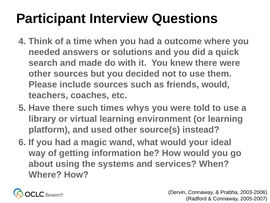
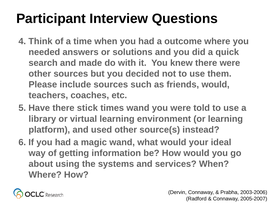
there such: such -> stick
times whys: whys -> wand
